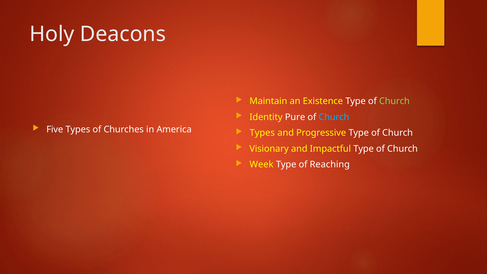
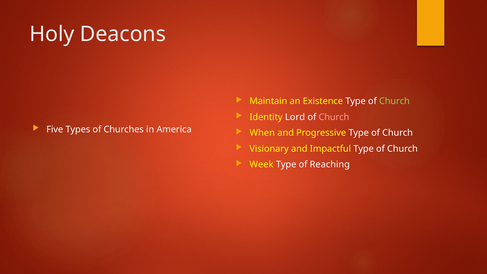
Pure: Pure -> Lord
Church at (334, 117) colour: light blue -> pink
Types at (262, 133): Types -> When
